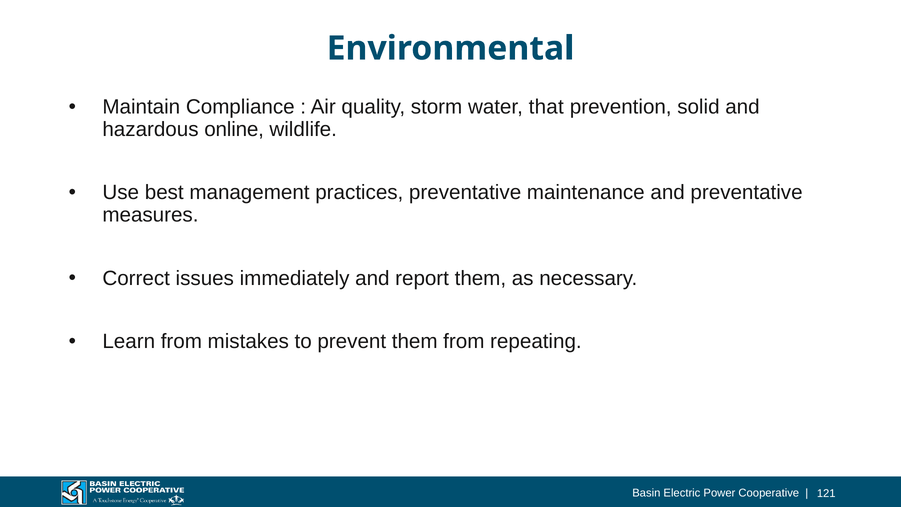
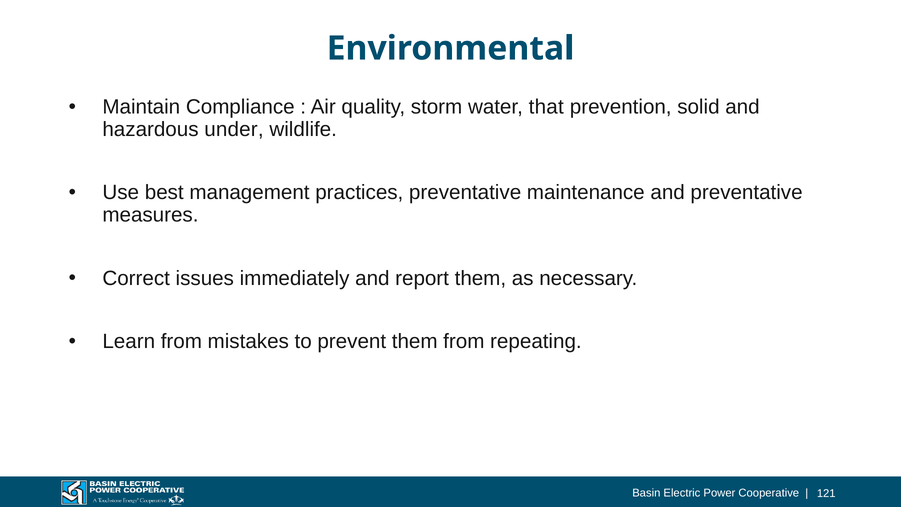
online: online -> under
